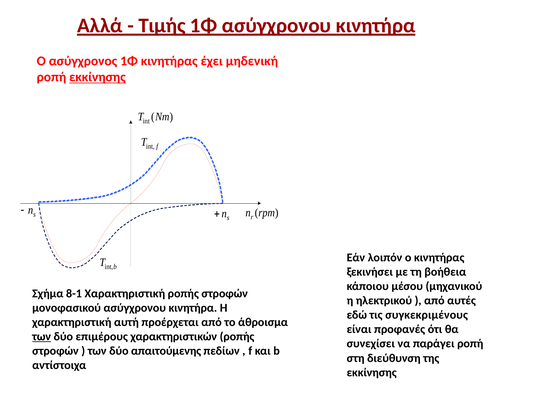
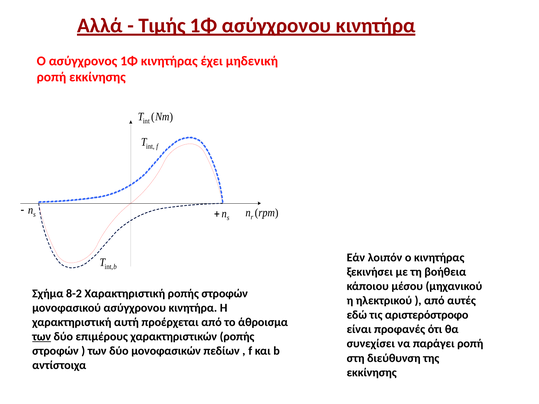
εκκίνησης at (97, 77) underline: present -> none
8-1: 8-1 -> 8-2
συγκεκριμένους: συγκεκριμένους -> αριστερόστροφο
απαιτούμενης: απαιτούμενης -> μονοφασικών
